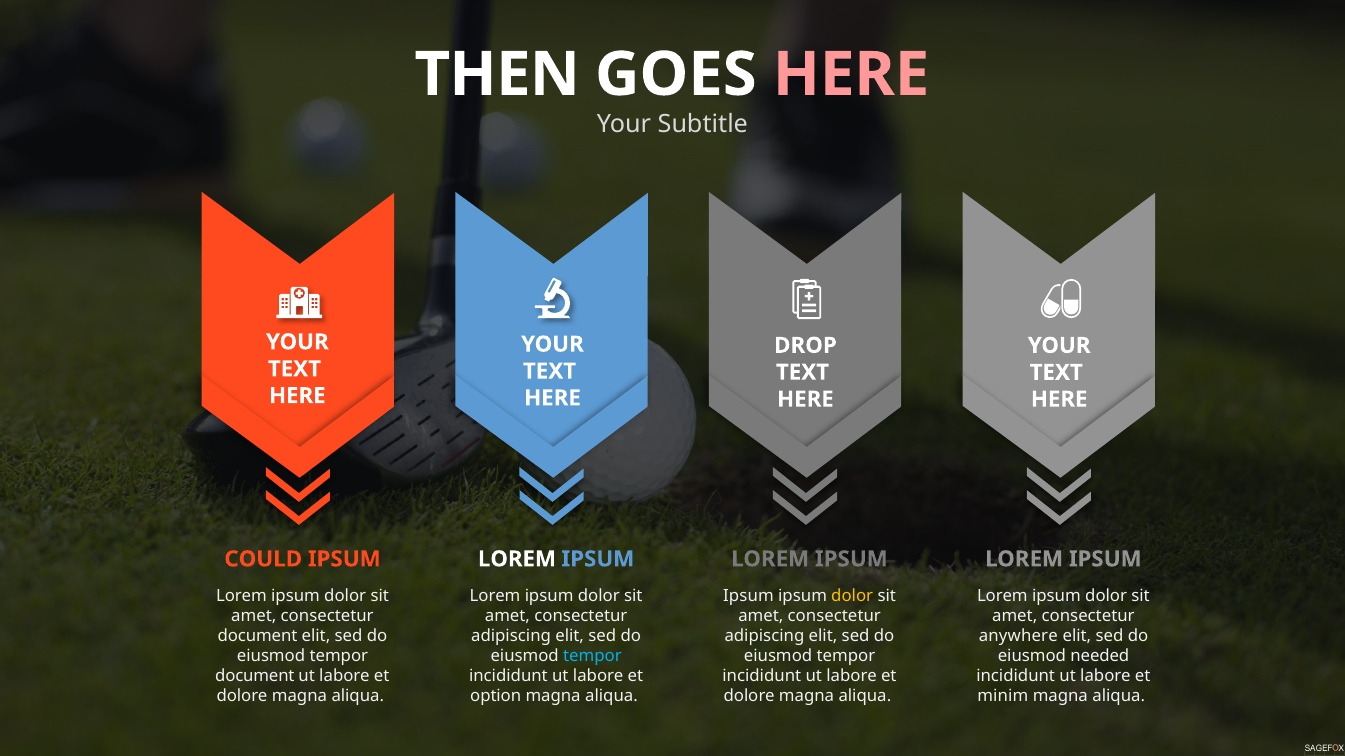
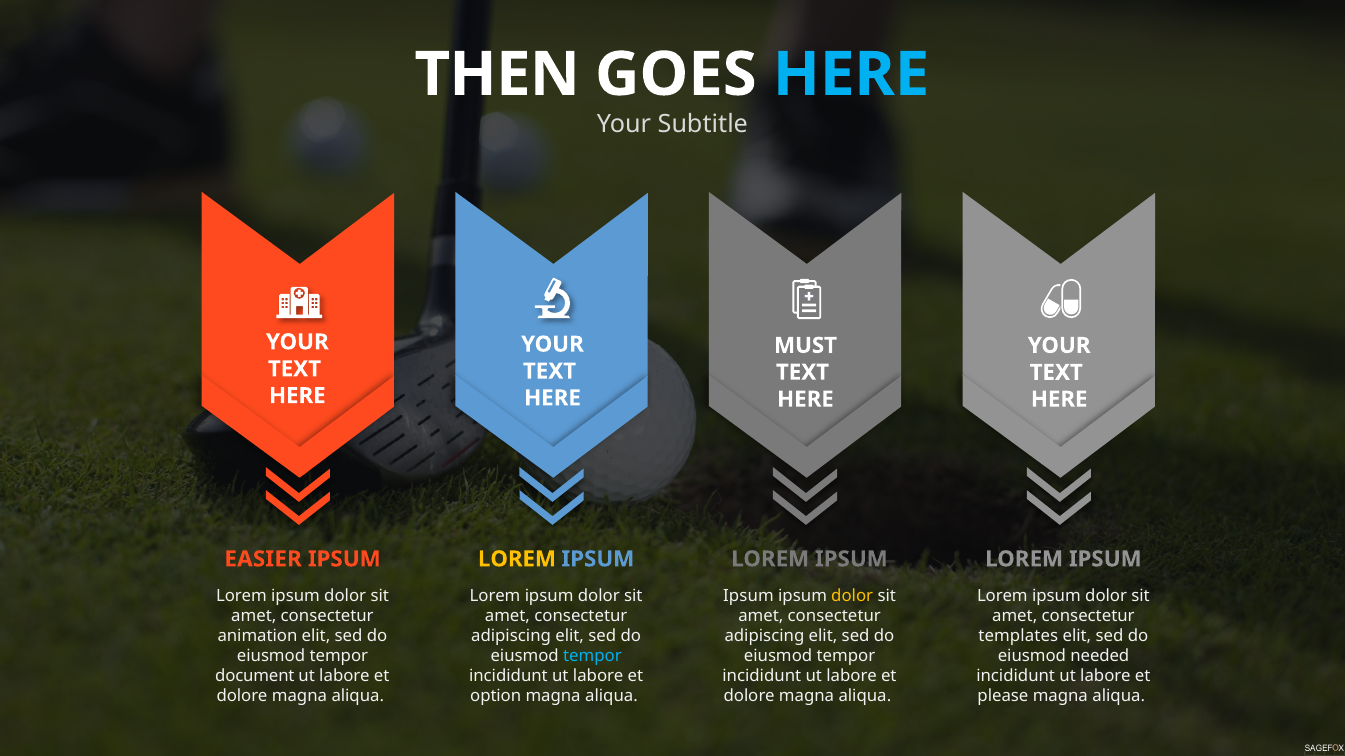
HERE at (851, 75) colour: pink -> light blue
DROP: DROP -> MUST
COULD: COULD -> EASIER
LOREM at (517, 559) colour: white -> yellow
document at (257, 636): document -> animation
anywhere: anywhere -> templates
minim: minim -> please
